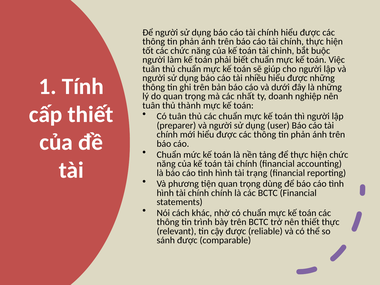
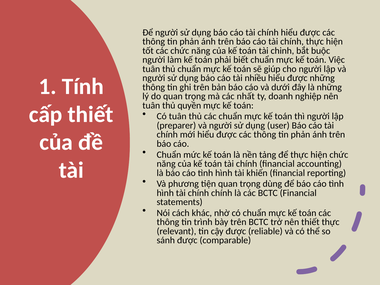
thành: thành -> quyền
trạng: trạng -> khiến
